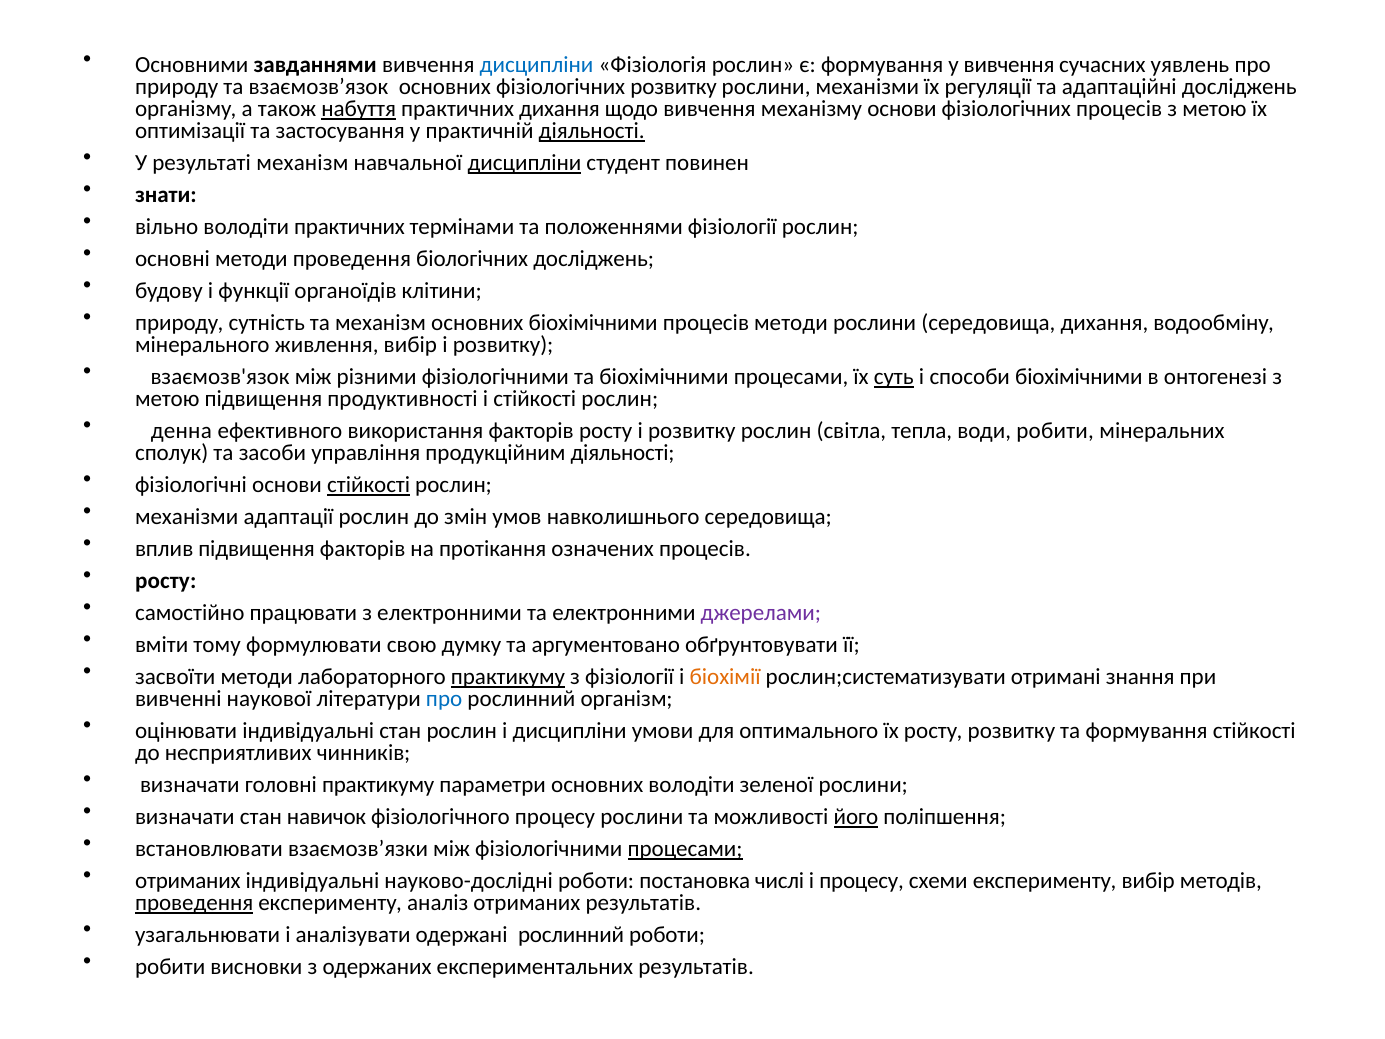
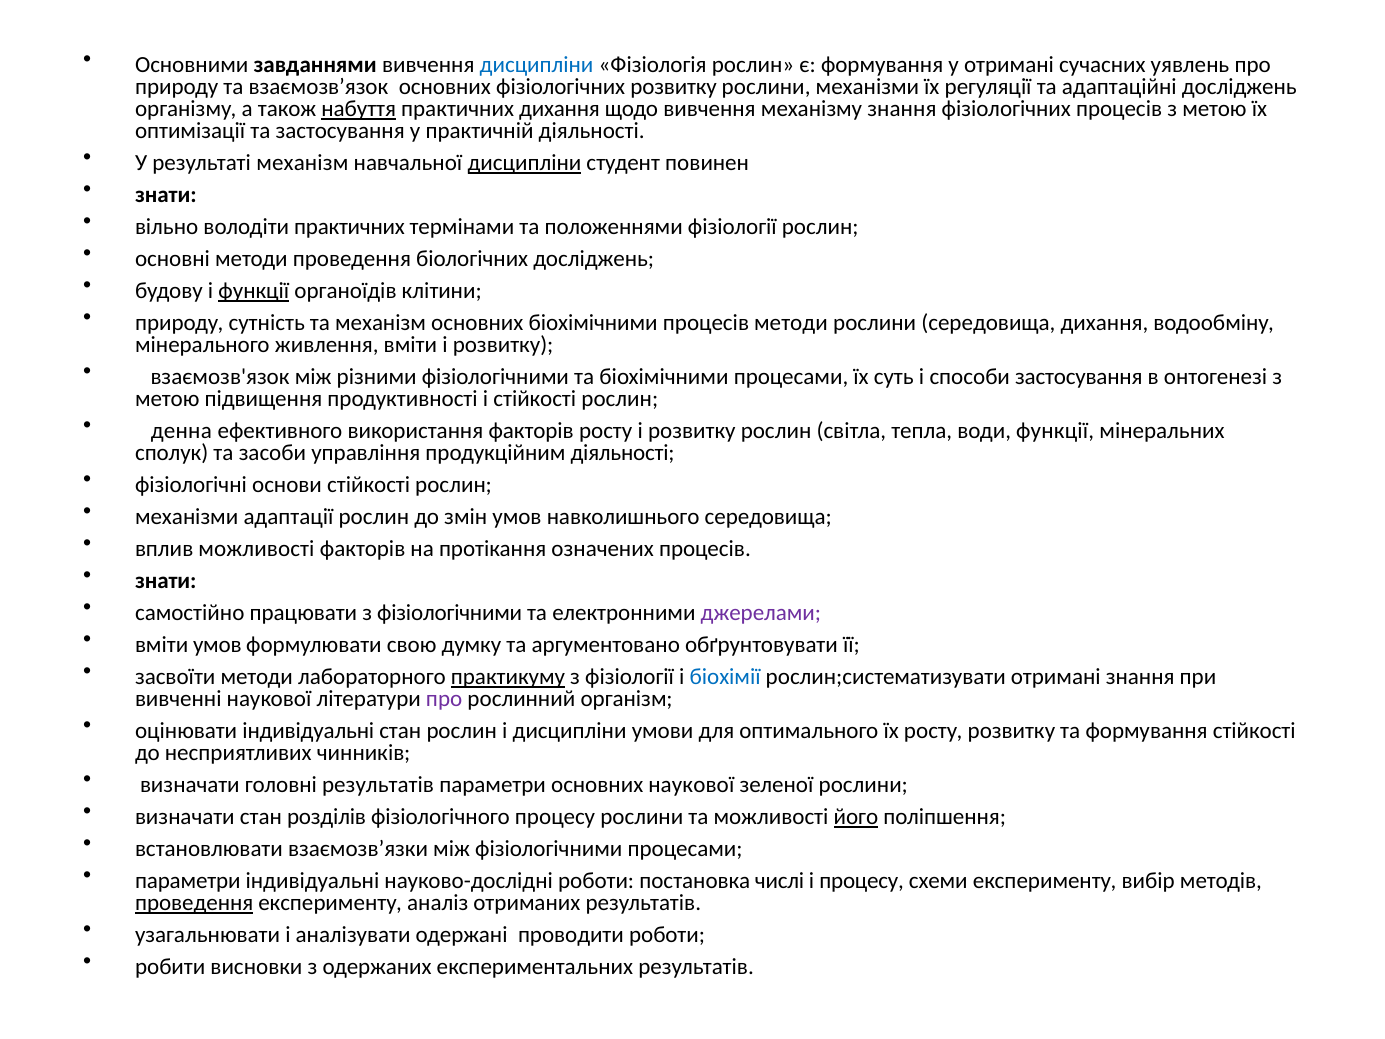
у вивчення: вивчення -> отримані
механізму основи: основи -> знання
діяльності at (592, 131) underline: present -> none
функції at (254, 291) underline: none -> present
живлення вибір: вибір -> вміти
суть underline: present -> none
способи біохімічними: біохімічними -> застосування
води робити: робити -> функції
стійкості at (369, 485) underline: present -> none
вплив підвищення: підвищення -> можливості
росту at (166, 581): росту -> знати
з електронними: електронними -> фізіологічними
вміти тому: тому -> умов
біохімії colour: orange -> blue
про at (444, 699) colour: blue -> purple
головні практикуму: практикуму -> результатів
основних володіти: володіти -> наукової
навичок: навичок -> розділів
процесами at (685, 849) underline: present -> none
отриманих at (188, 881): отриманих -> параметри
одержані рослинний: рослинний -> проводити
